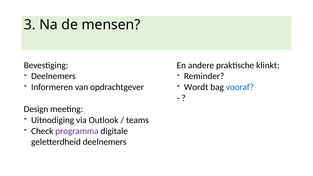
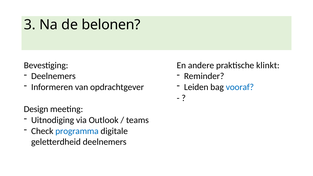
mensen: mensen -> belonen
Wordt: Wordt -> Leiden
programma colour: purple -> blue
